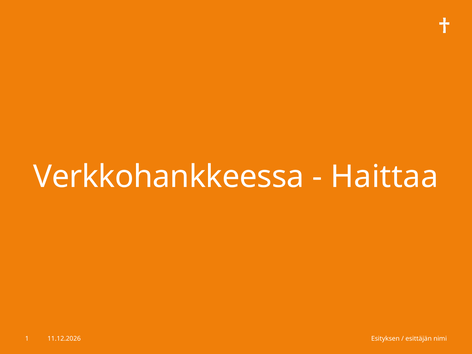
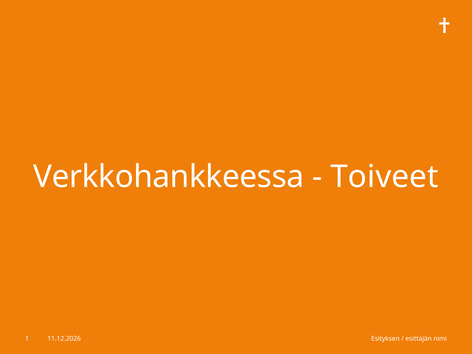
Haittaa: Haittaa -> Toiveet
